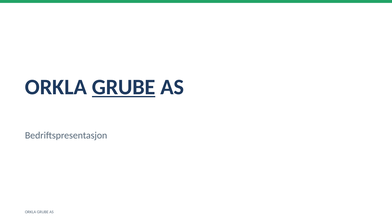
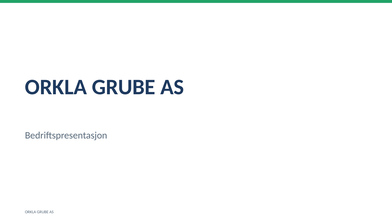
GRUBE at (124, 87) underline: present -> none
